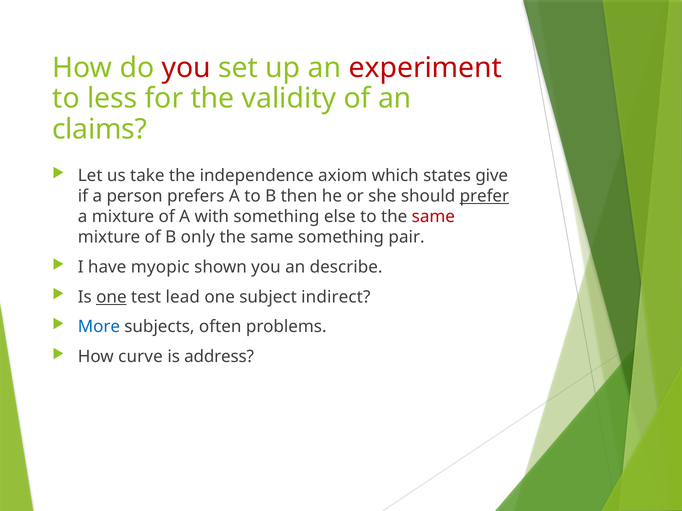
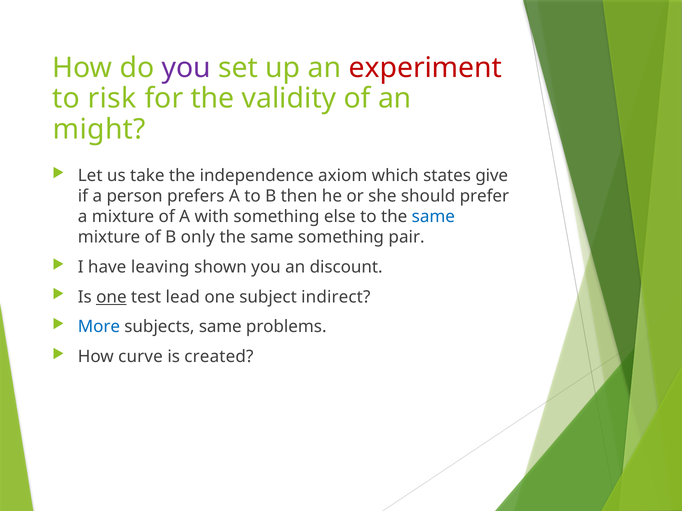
you at (186, 68) colour: red -> purple
less: less -> risk
claims: claims -> might
prefer underline: present -> none
same at (433, 217) colour: red -> blue
myopic: myopic -> leaving
describe: describe -> discount
subjects often: often -> same
address: address -> created
